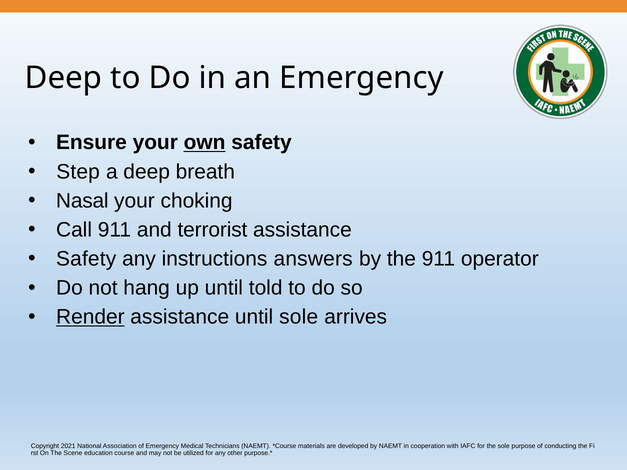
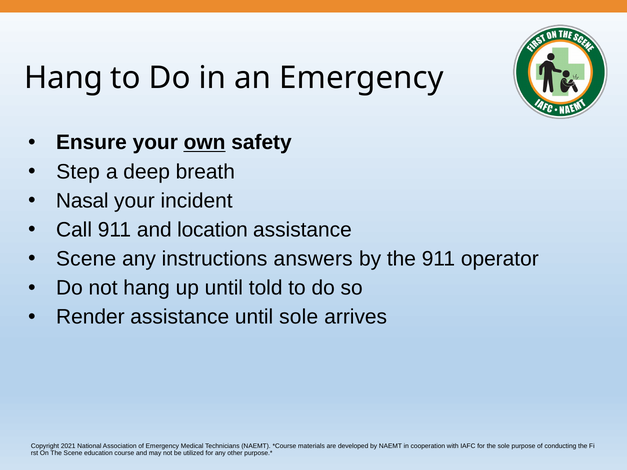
Deep at (63, 78): Deep -> Hang
choking: choking -> incident
terrorist: terrorist -> location
Safety at (86, 259): Safety -> Scene
Render underline: present -> none
